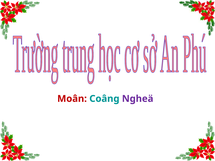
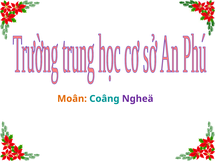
Moân colour: red -> orange
